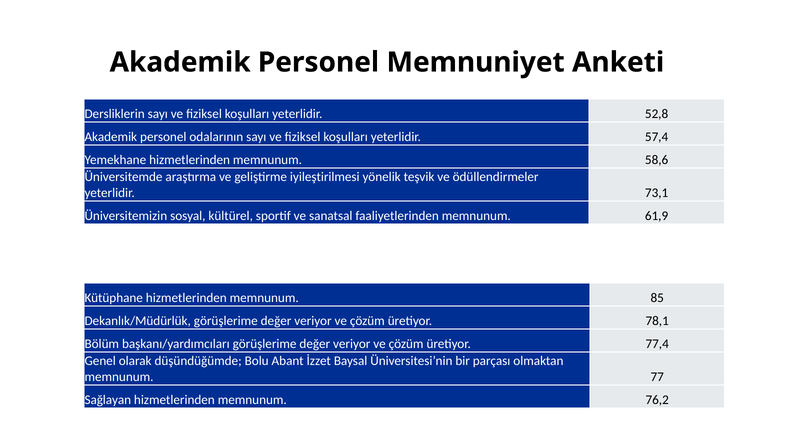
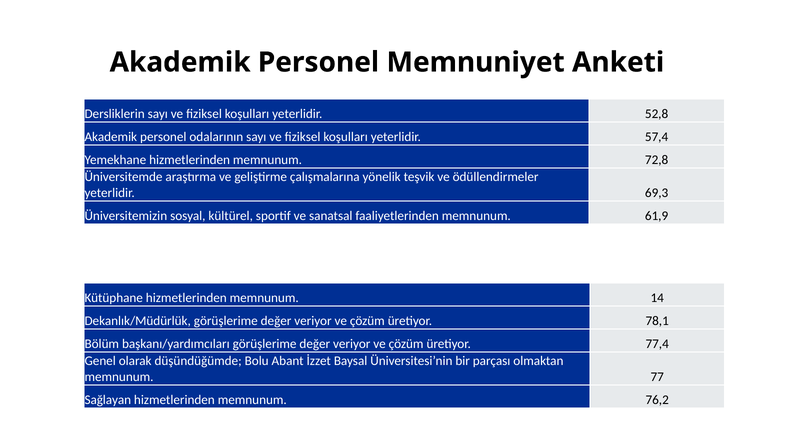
58,6: 58,6 -> 72,8
iyileştirilmesi: iyileştirilmesi -> çalışmalarına
73,1: 73,1 -> 69,3
85: 85 -> 14
